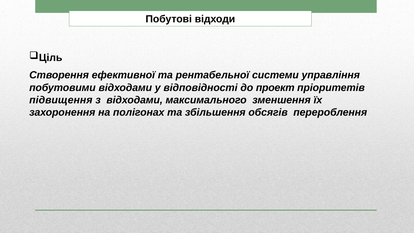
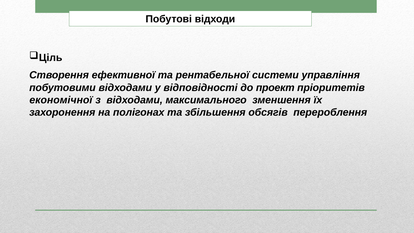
підвищення: підвищення -> економічної
